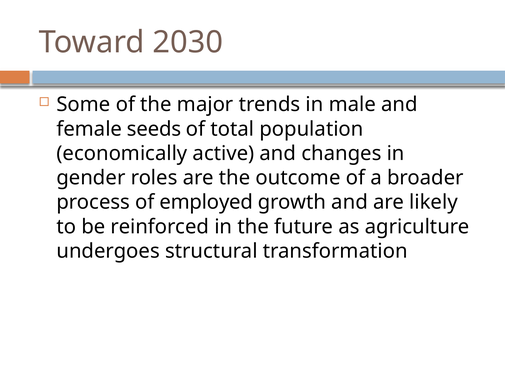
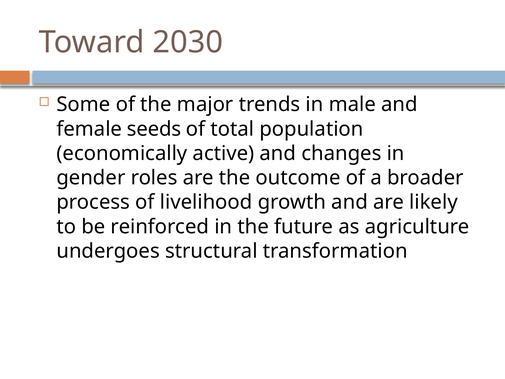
employed: employed -> livelihood
